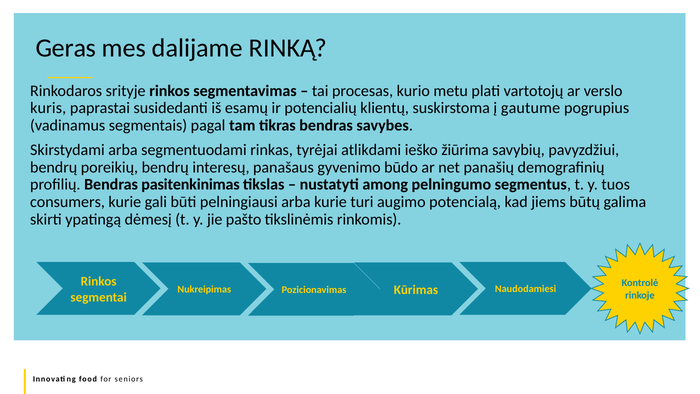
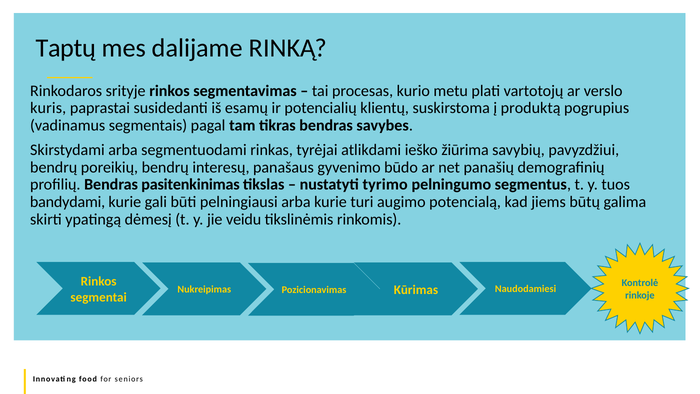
Geras: Geras -> Taptų
gautume: gautume -> produktą
among: among -> tyrimo
consumers: consumers -> bandydami
pašto: pašto -> veidu
